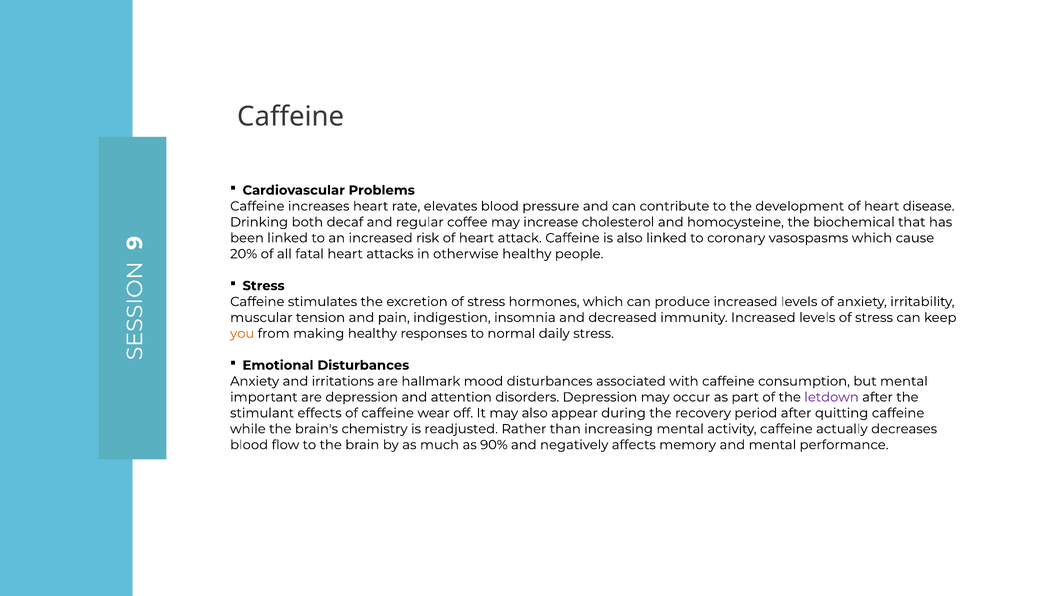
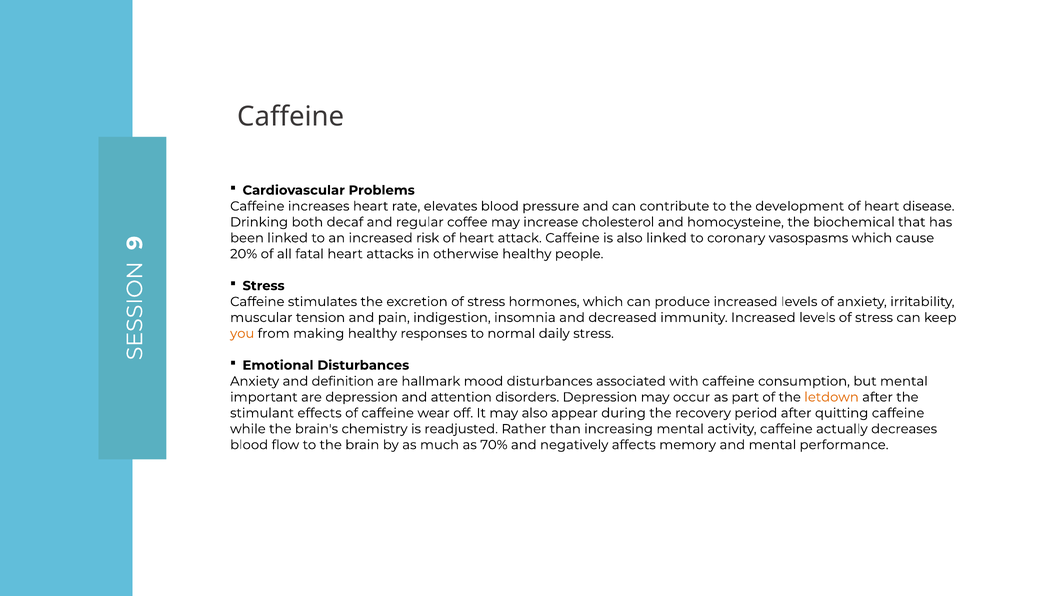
irritations: irritations -> definition
letdown colour: purple -> orange
90%: 90% -> 70%
